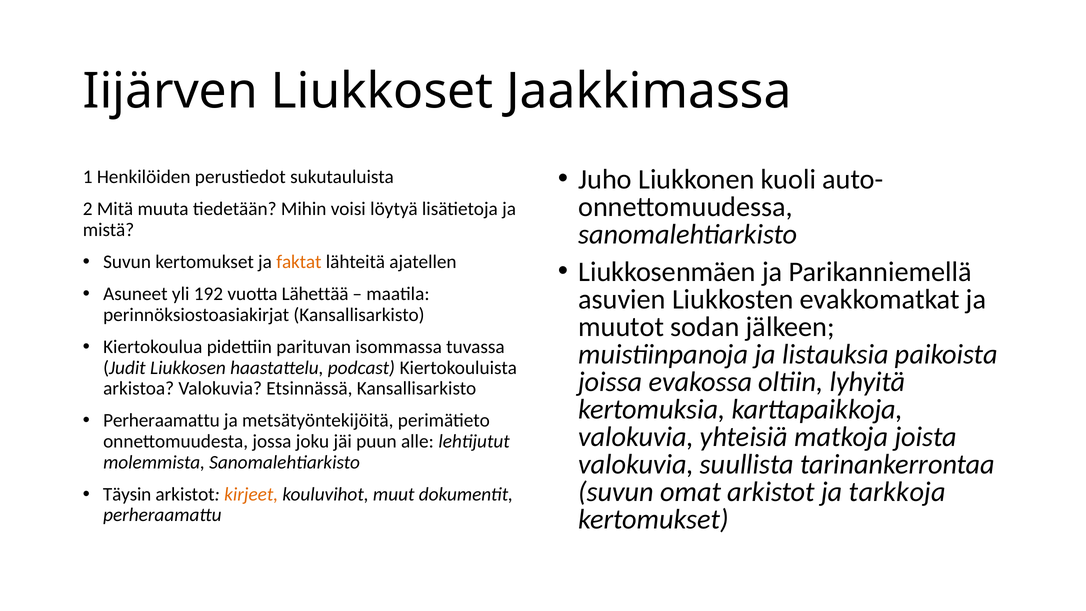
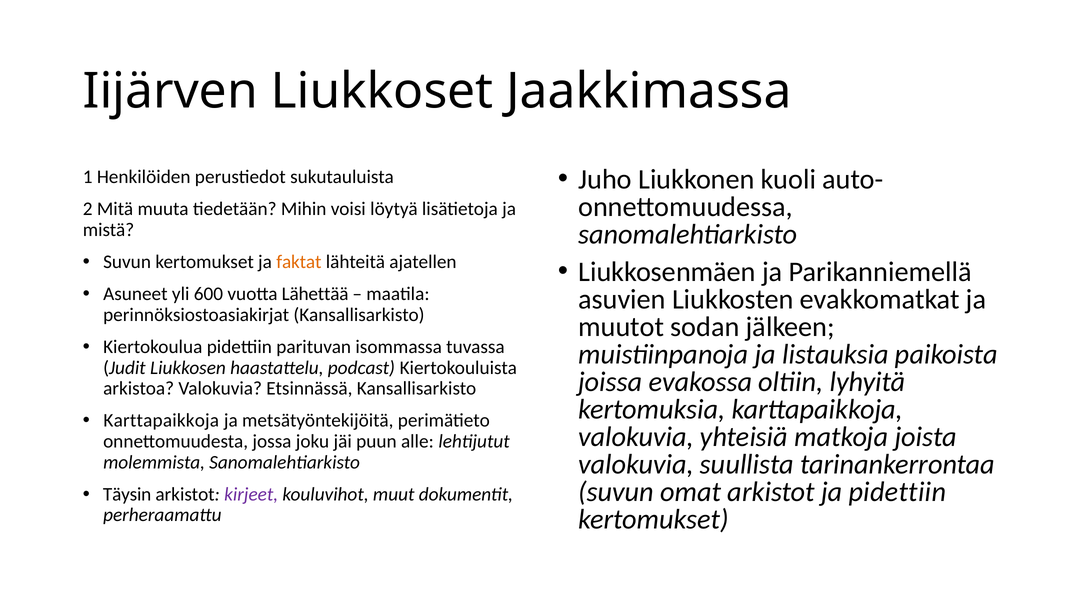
192: 192 -> 600
Perheraamattu at (161, 421): Perheraamattu -> Karttapaikkoja
ja tarkkoja: tarkkoja -> pidettiin
kirjeet colour: orange -> purple
